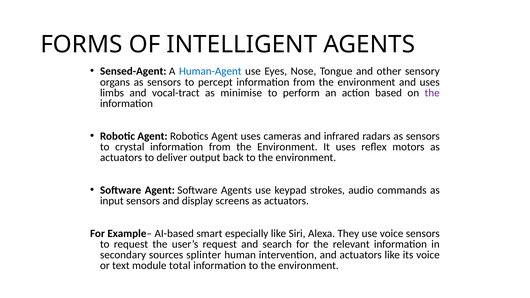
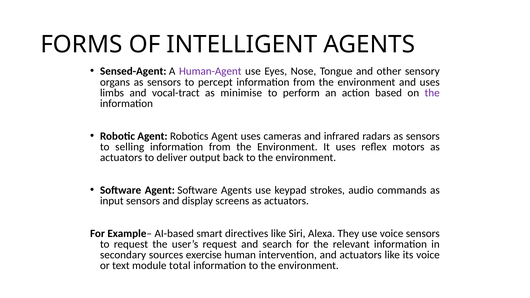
Human-Agent colour: blue -> purple
crystal: crystal -> selling
especially: especially -> directives
splinter: splinter -> exercise
